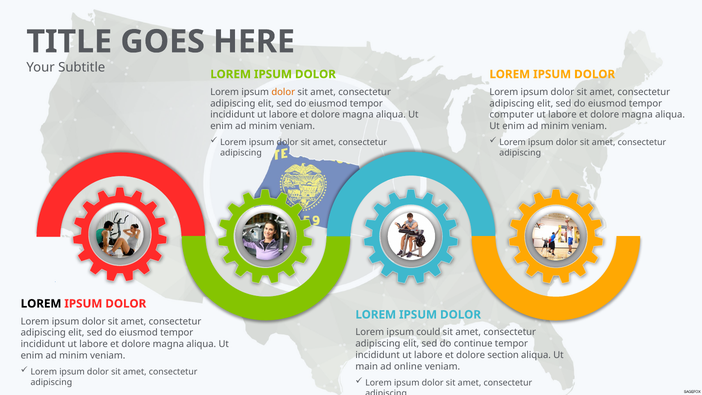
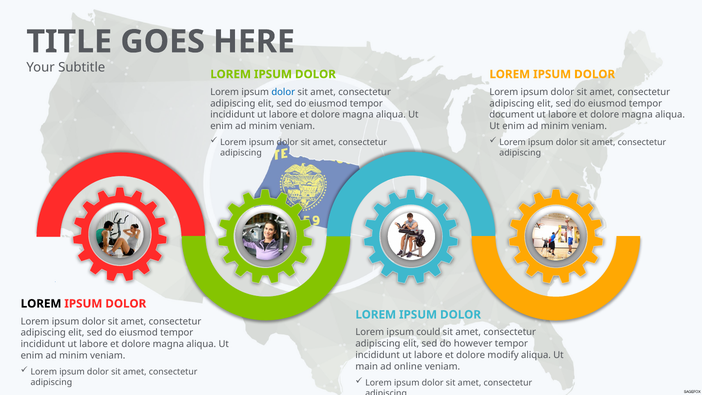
dolor at (283, 92) colour: orange -> blue
computer: computer -> document
continue: continue -> however
section: section -> modify
